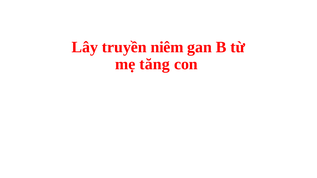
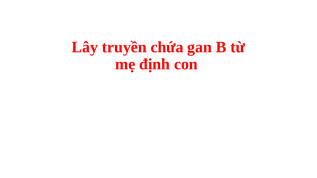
niêm: niêm -> chứa
tăng: tăng -> định
